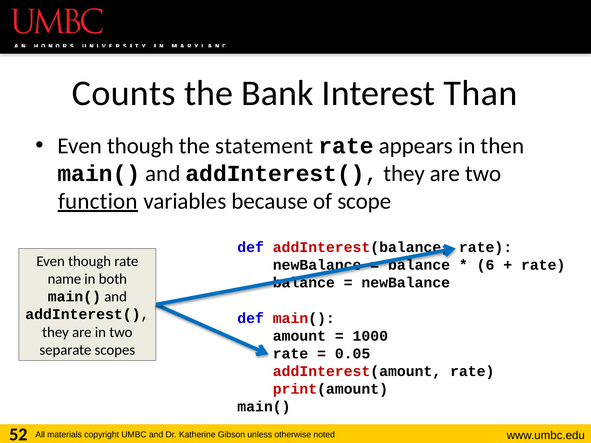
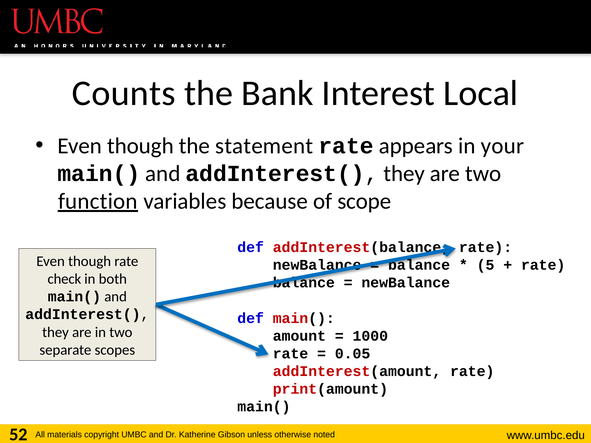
Than: Than -> Local
then: then -> your
6: 6 -> 5
name: name -> check
